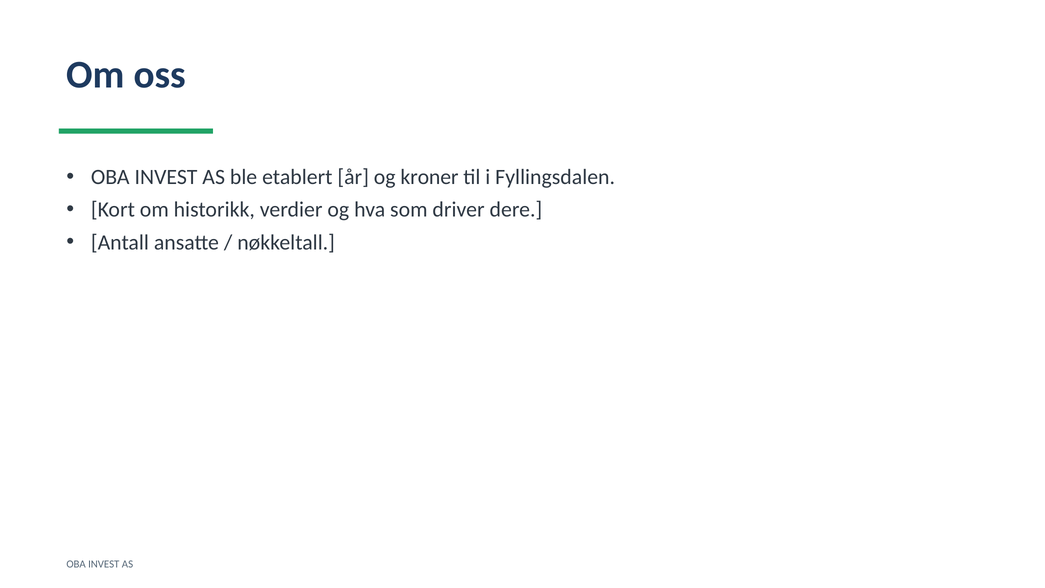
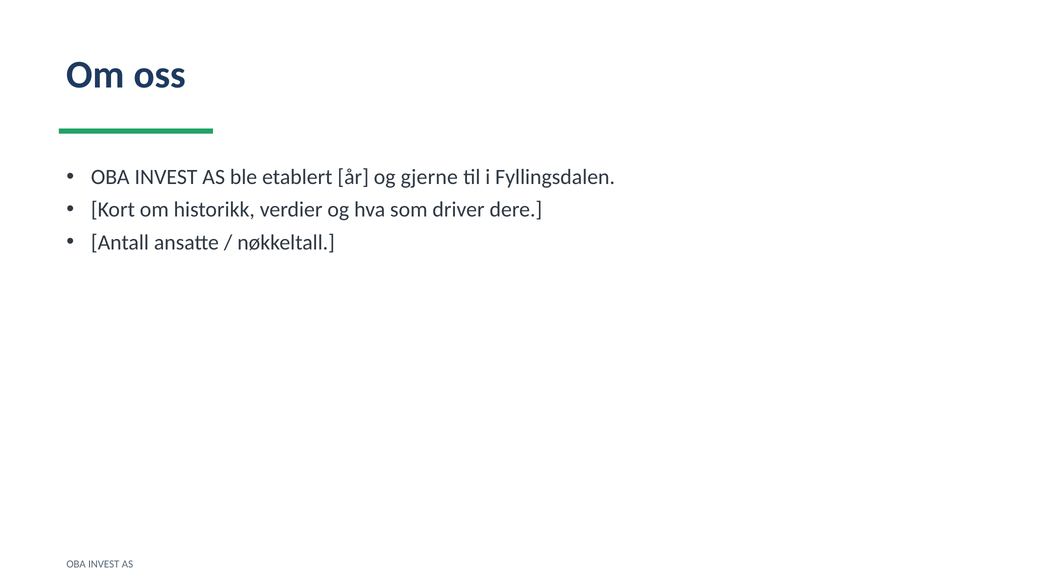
kroner: kroner -> gjerne
